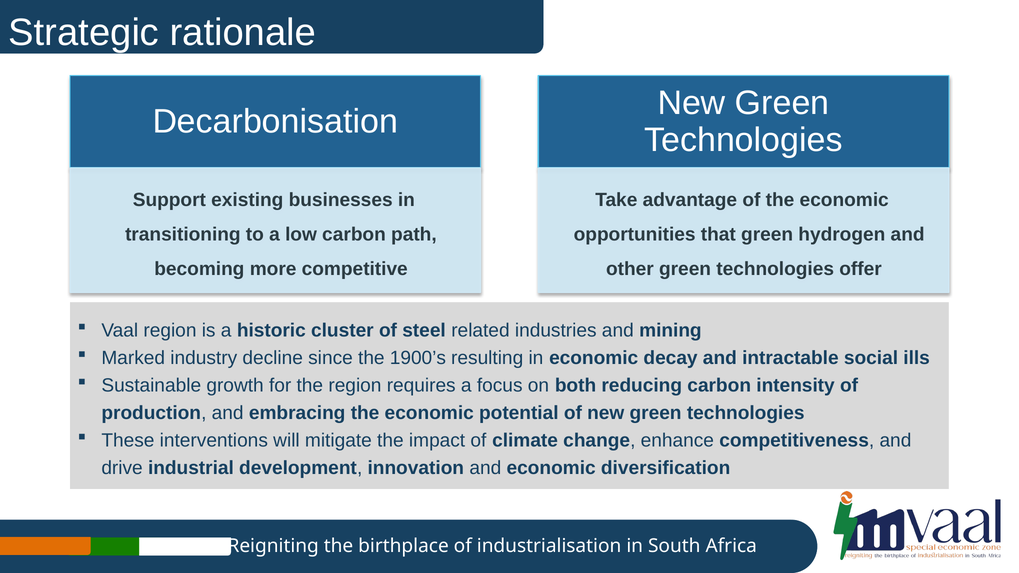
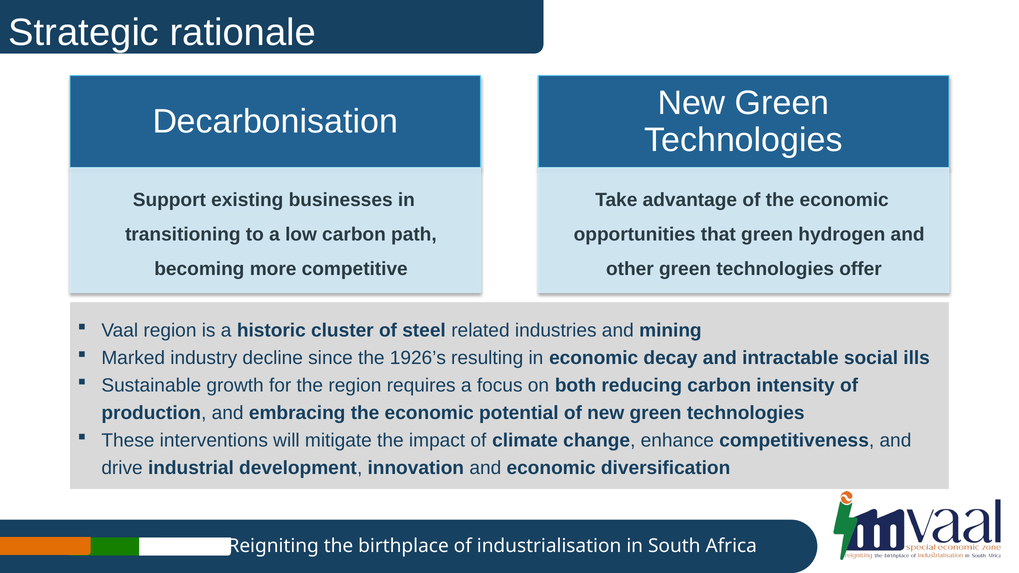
1900’s: 1900’s -> 1926’s
